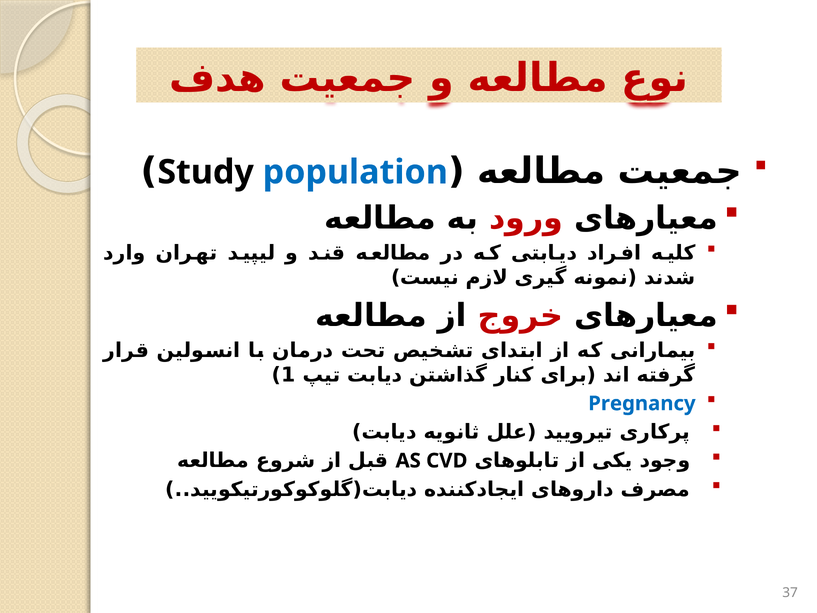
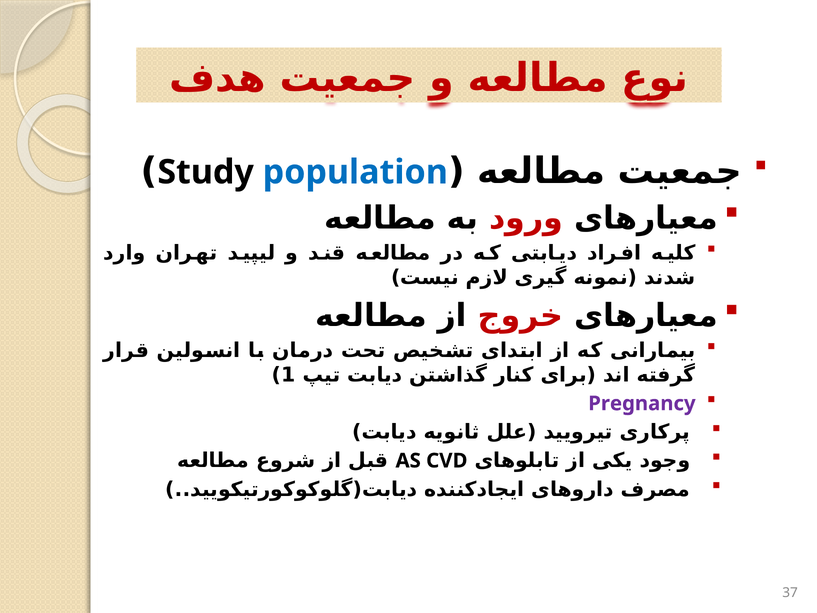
Pregnancy colour: blue -> purple
